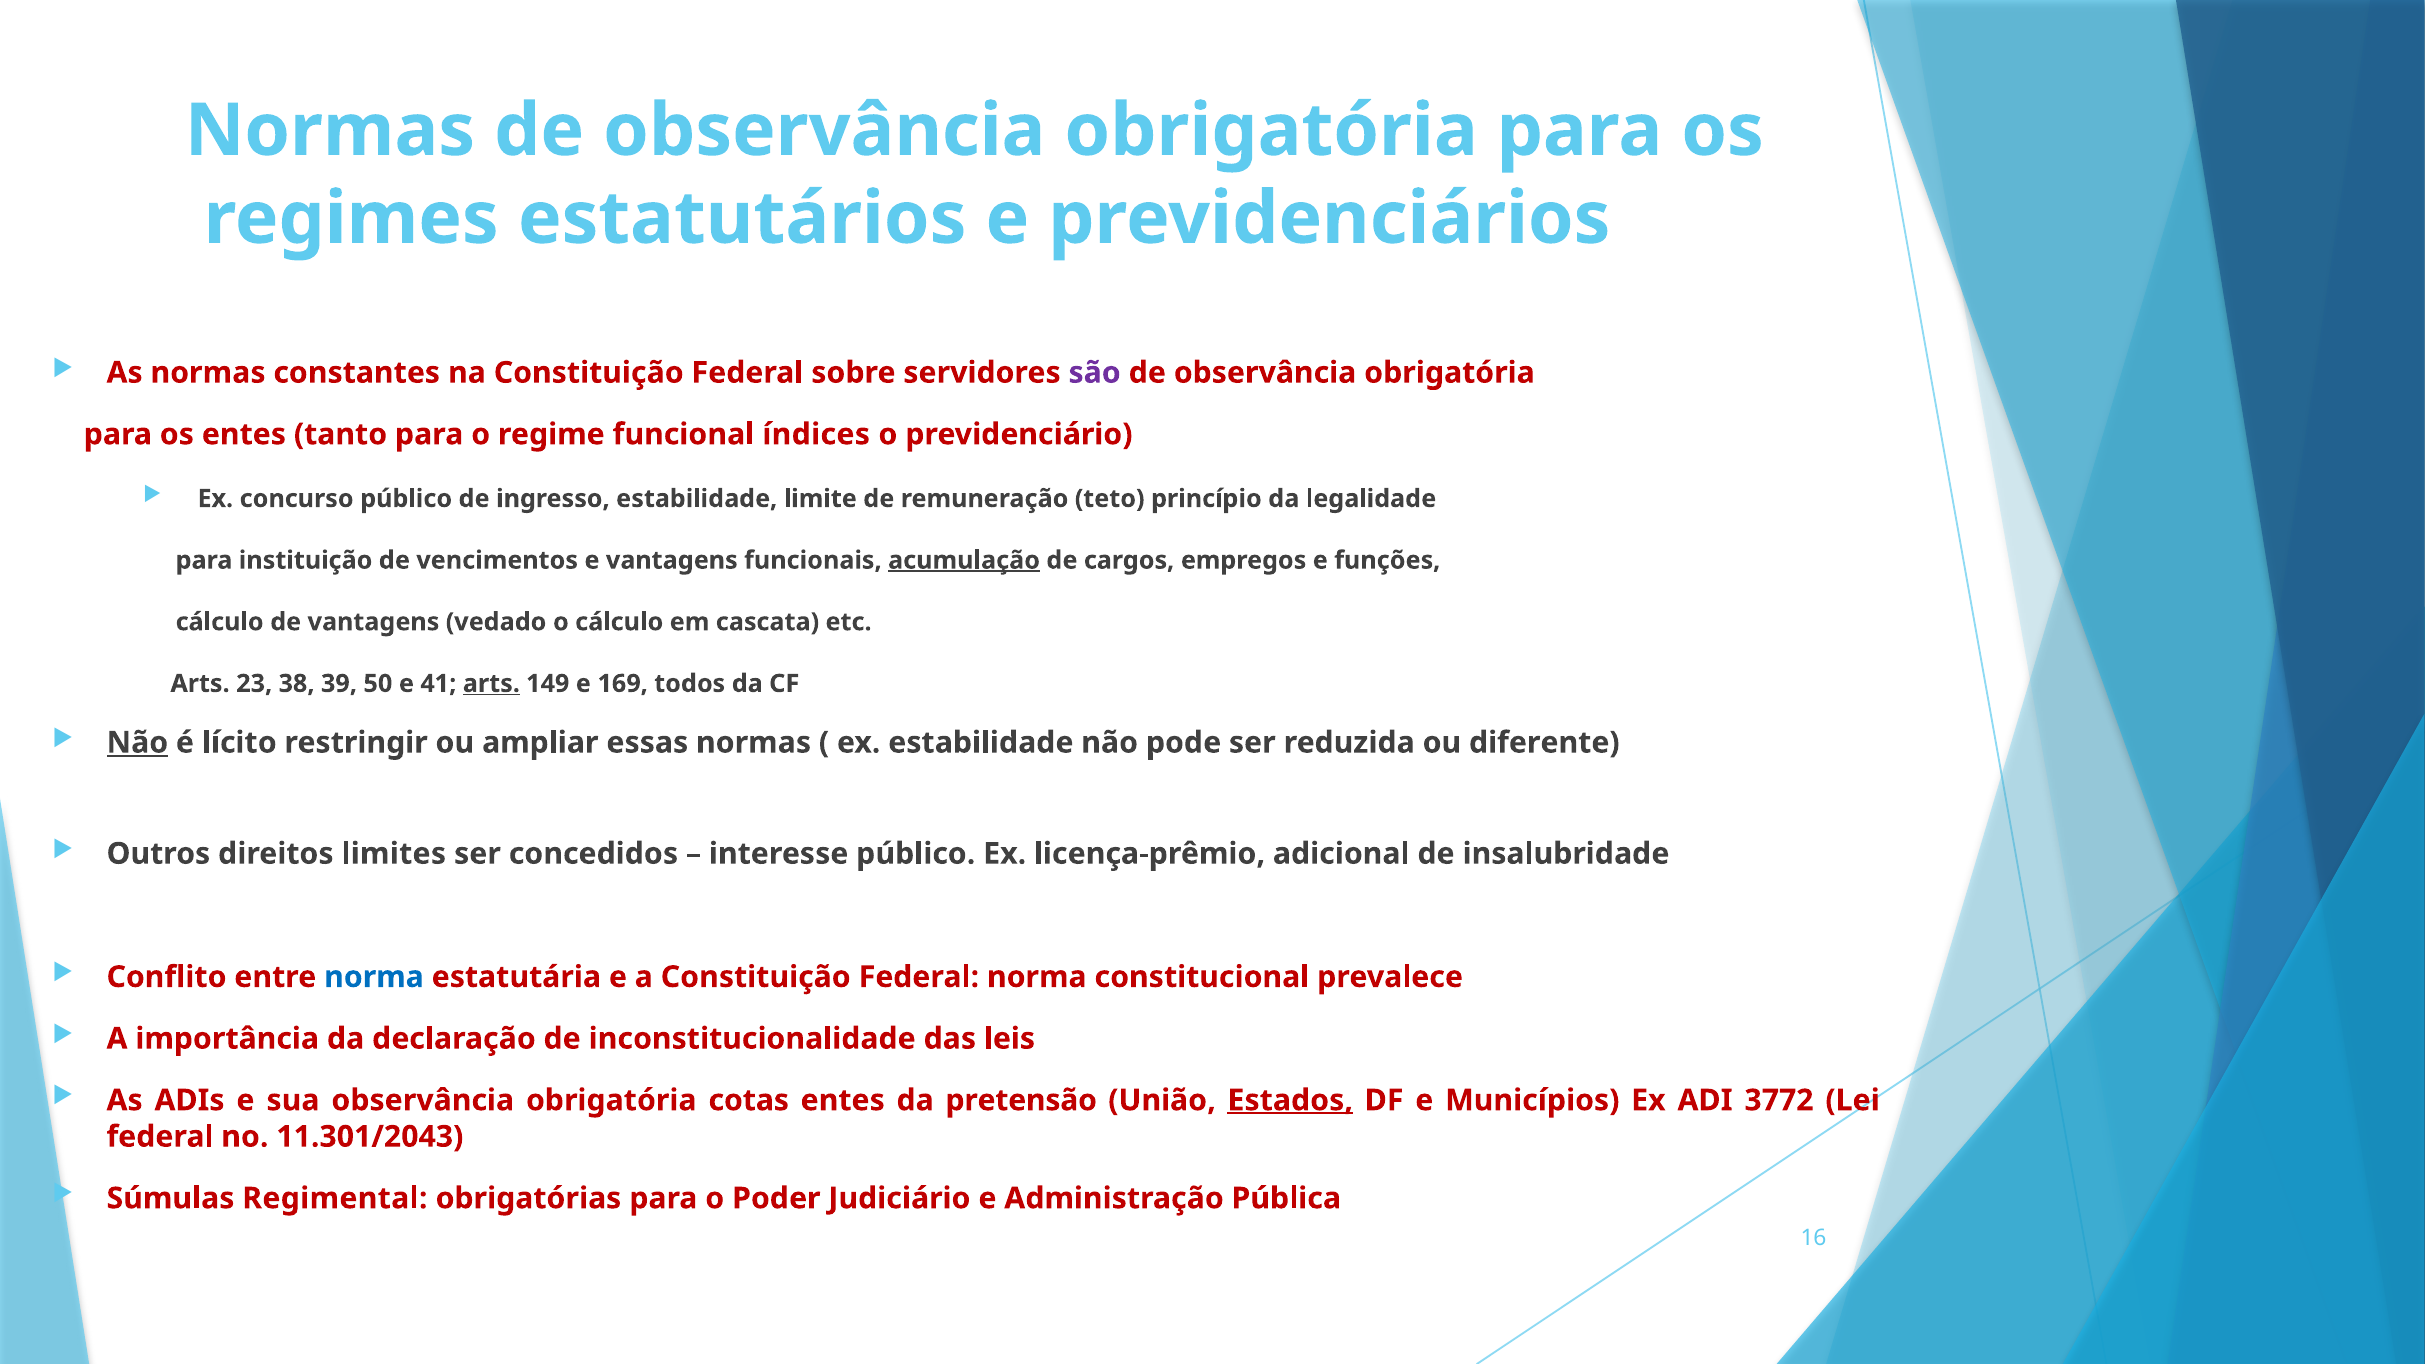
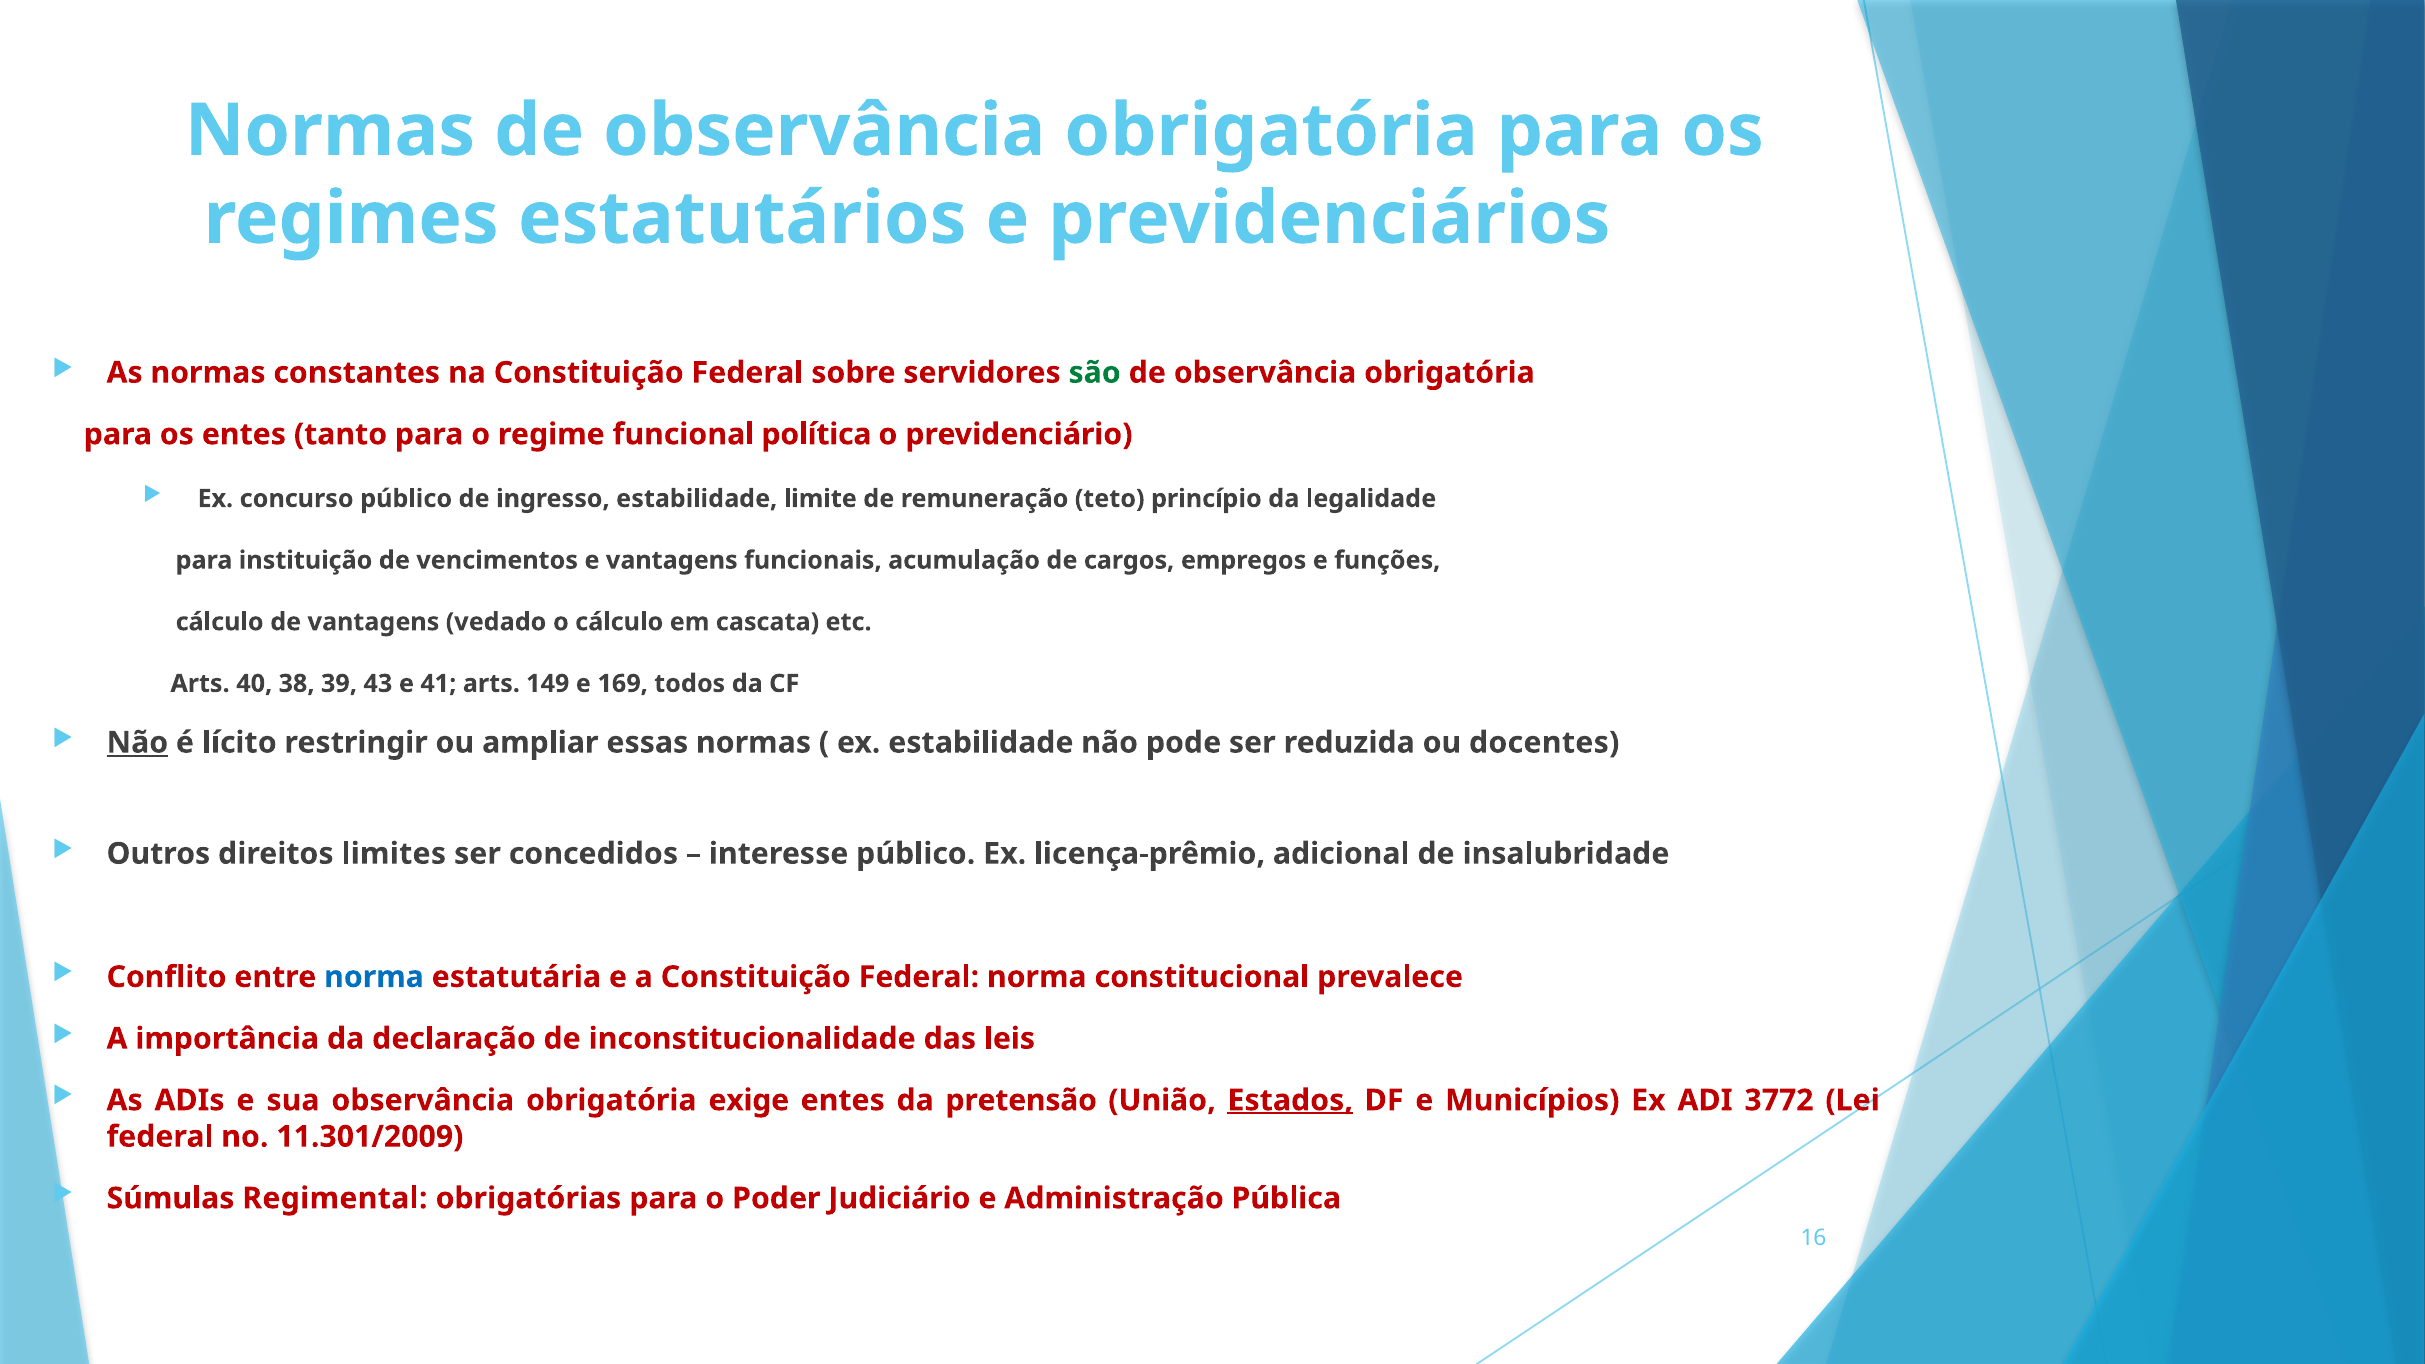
são colour: purple -> green
índices: índices -> política
acumulação underline: present -> none
23: 23 -> 40
50: 50 -> 43
arts at (491, 684) underline: present -> none
diferente: diferente -> docentes
cotas: cotas -> exige
11.301/2043: 11.301/2043 -> 11.301/2009
